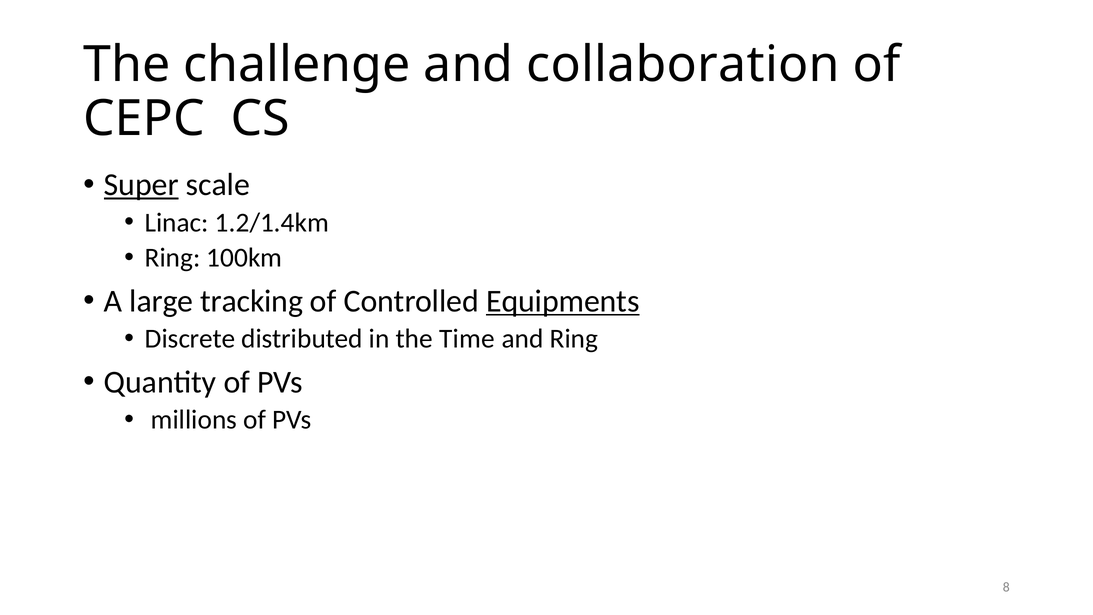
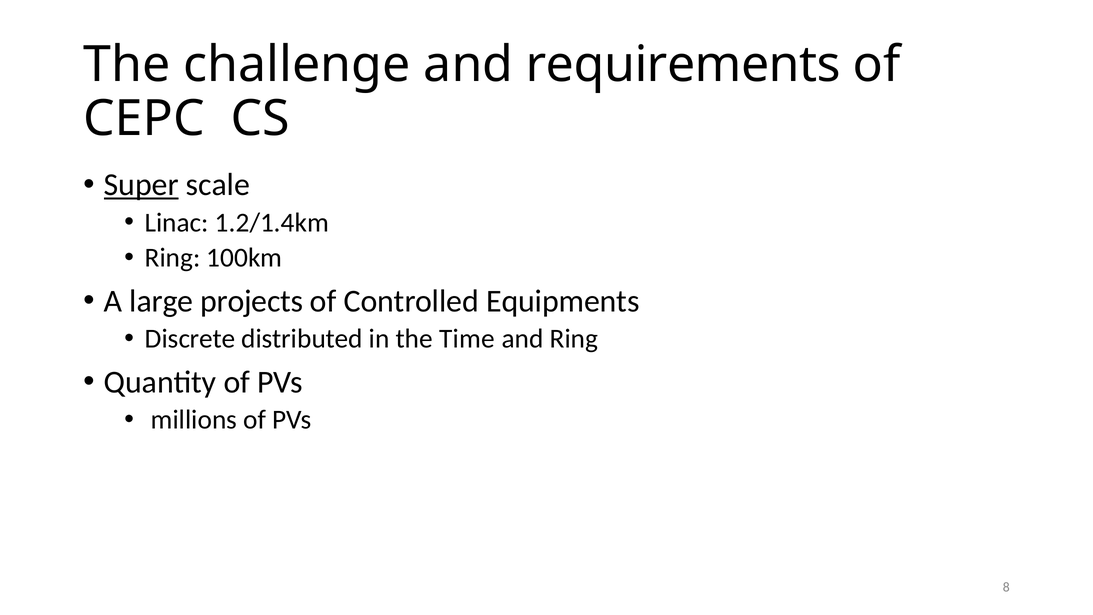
collaboration: collaboration -> requirements
tracking: tracking -> projects
Equipments underline: present -> none
